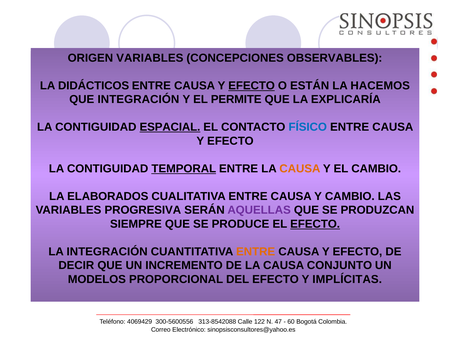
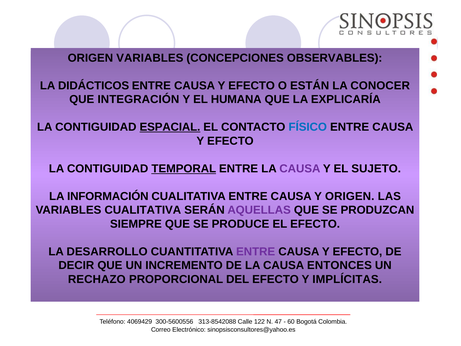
EFECTO at (252, 86) underline: present -> none
HACEMOS: HACEMOS -> CONOCER
PERMITE: PERMITE -> HUMANA
CAUSA at (300, 169) colour: orange -> purple
EL CAMBIO: CAMBIO -> SUJETO
ELABORADOS: ELABORADOS -> INFORMACIÓN
Y CAMBIO: CAMBIO -> ORIGEN
VARIABLES PROGRESIVA: PROGRESIVA -> CUALITATIVA
EFECTO at (315, 224) underline: present -> none
LA INTEGRACIÓN: INTEGRACIÓN -> DESARROLLO
ENTRE at (256, 251) colour: orange -> purple
CONJUNTO: CONJUNTO -> ENTONCES
MODELOS: MODELOS -> RECHAZO
